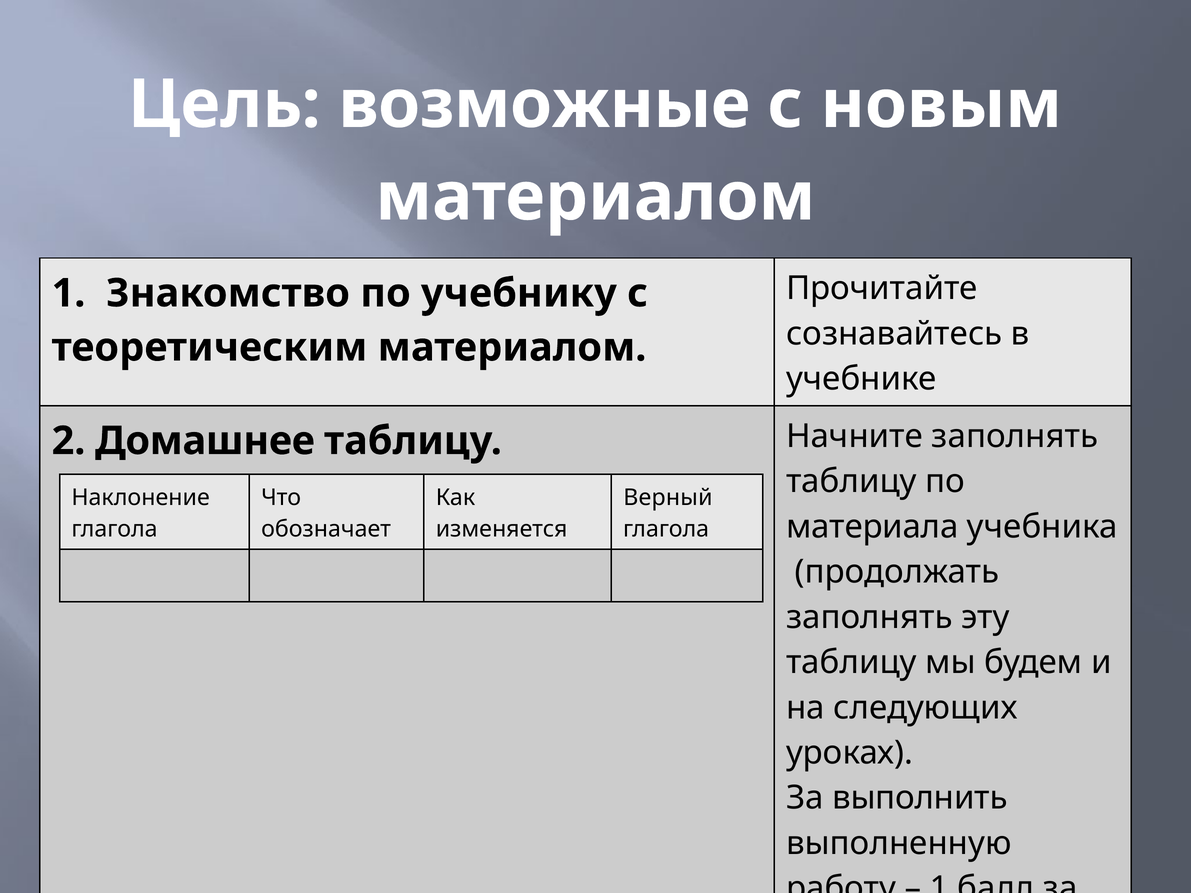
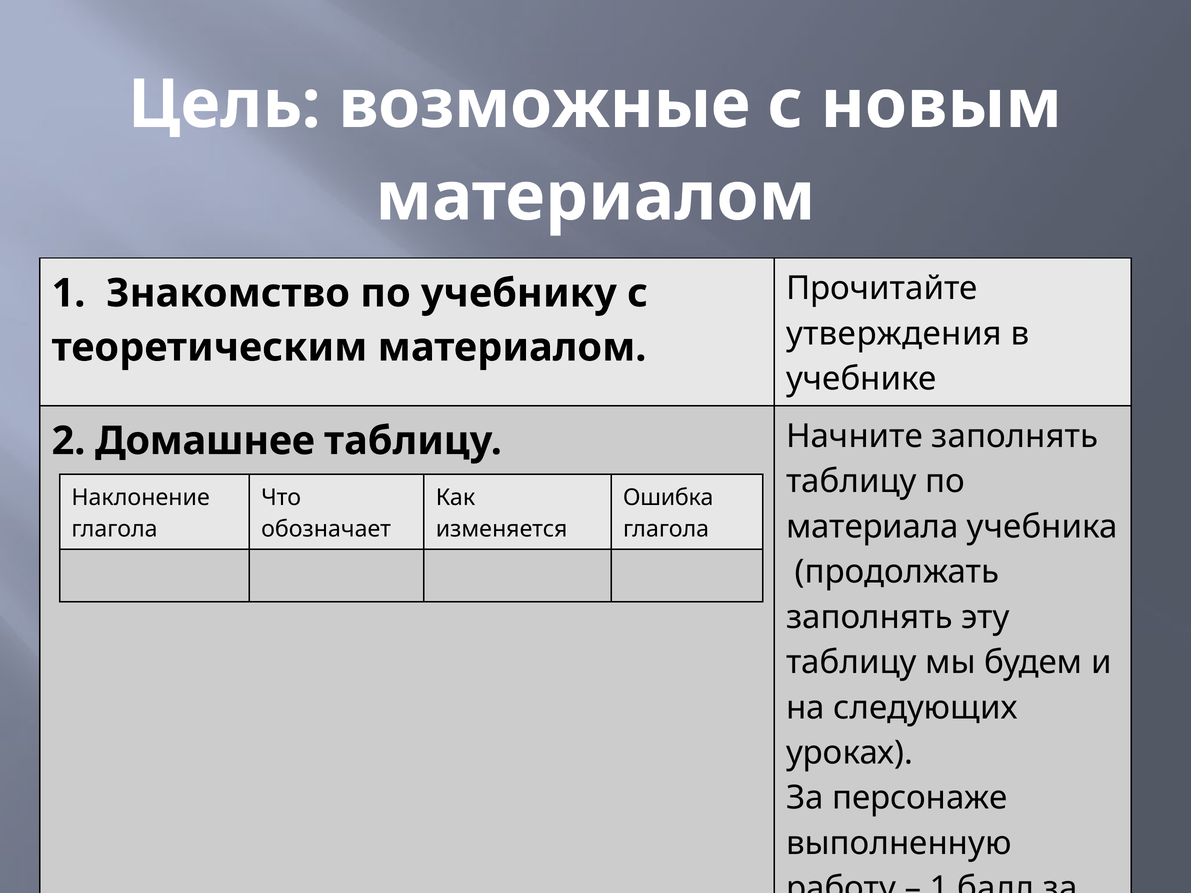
сознавайтесь: сознавайтесь -> утверждения
Верный: Верный -> Ошибка
выполнить: выполнить -> персонаже
